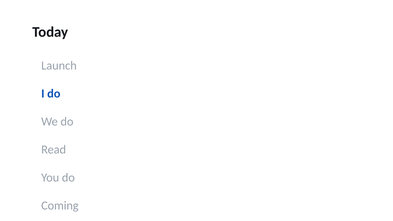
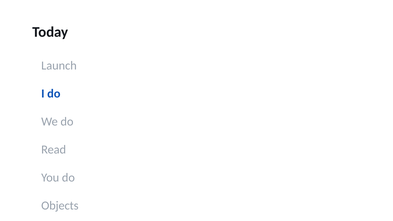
Coming: Coming -> Objects
